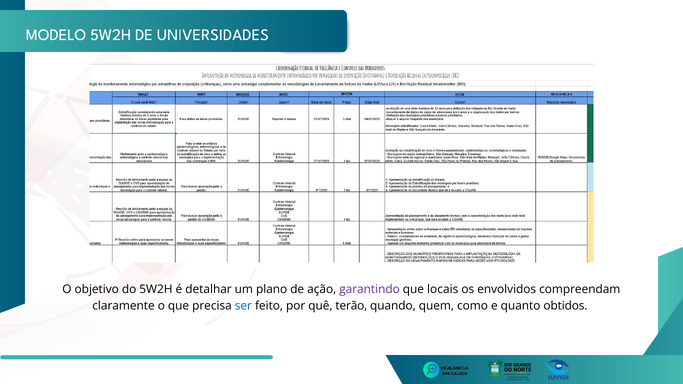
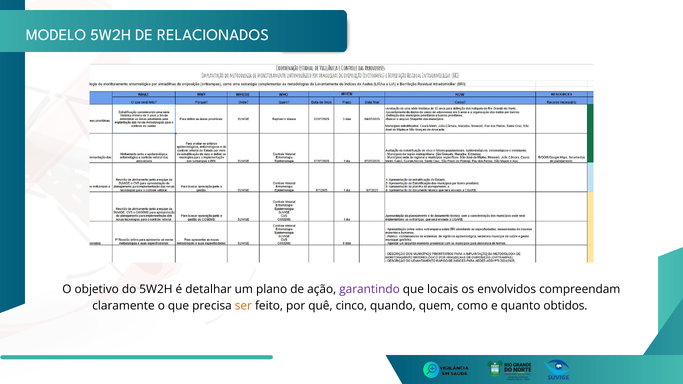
UNIVERSIDADES: UNIVERSIDADES -> RELACIONADOS
ser colour: blue -> orange
terão: terão -> cinco
